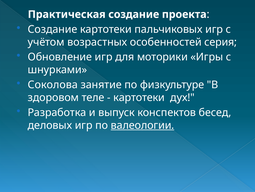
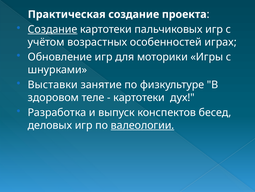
Создание at (53, 29) underline: none -> present
серия: серия -> играх
Соколова: Соколова -> Выставки
